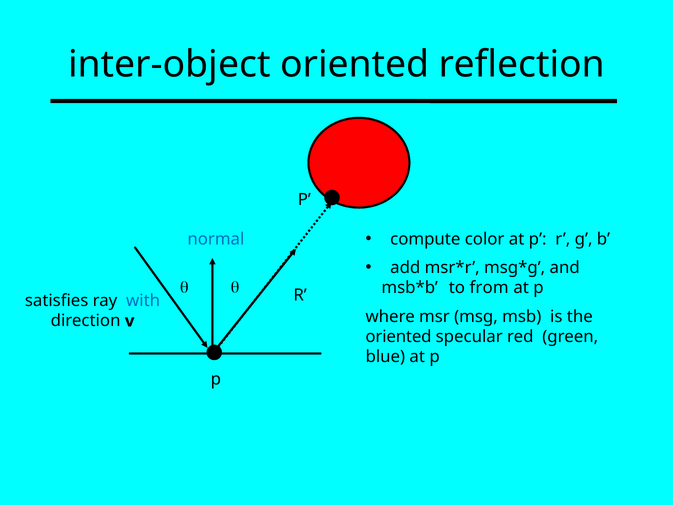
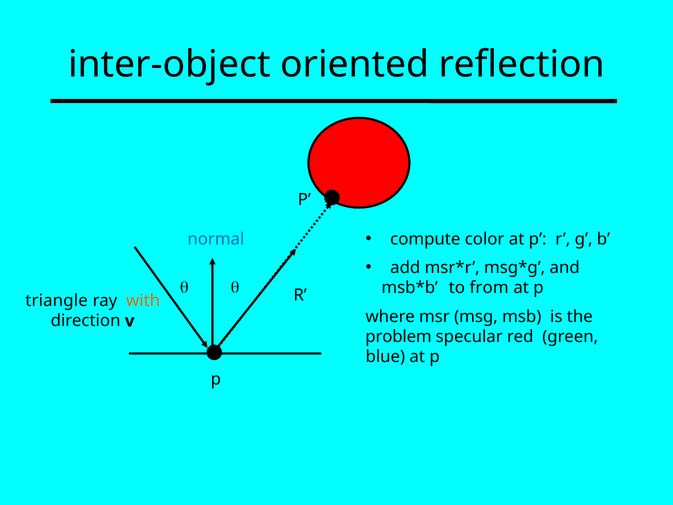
satisfies: satisfies -> triangle
with colour: blue -> orange
oriented at (399, 337): oriented -> problem
